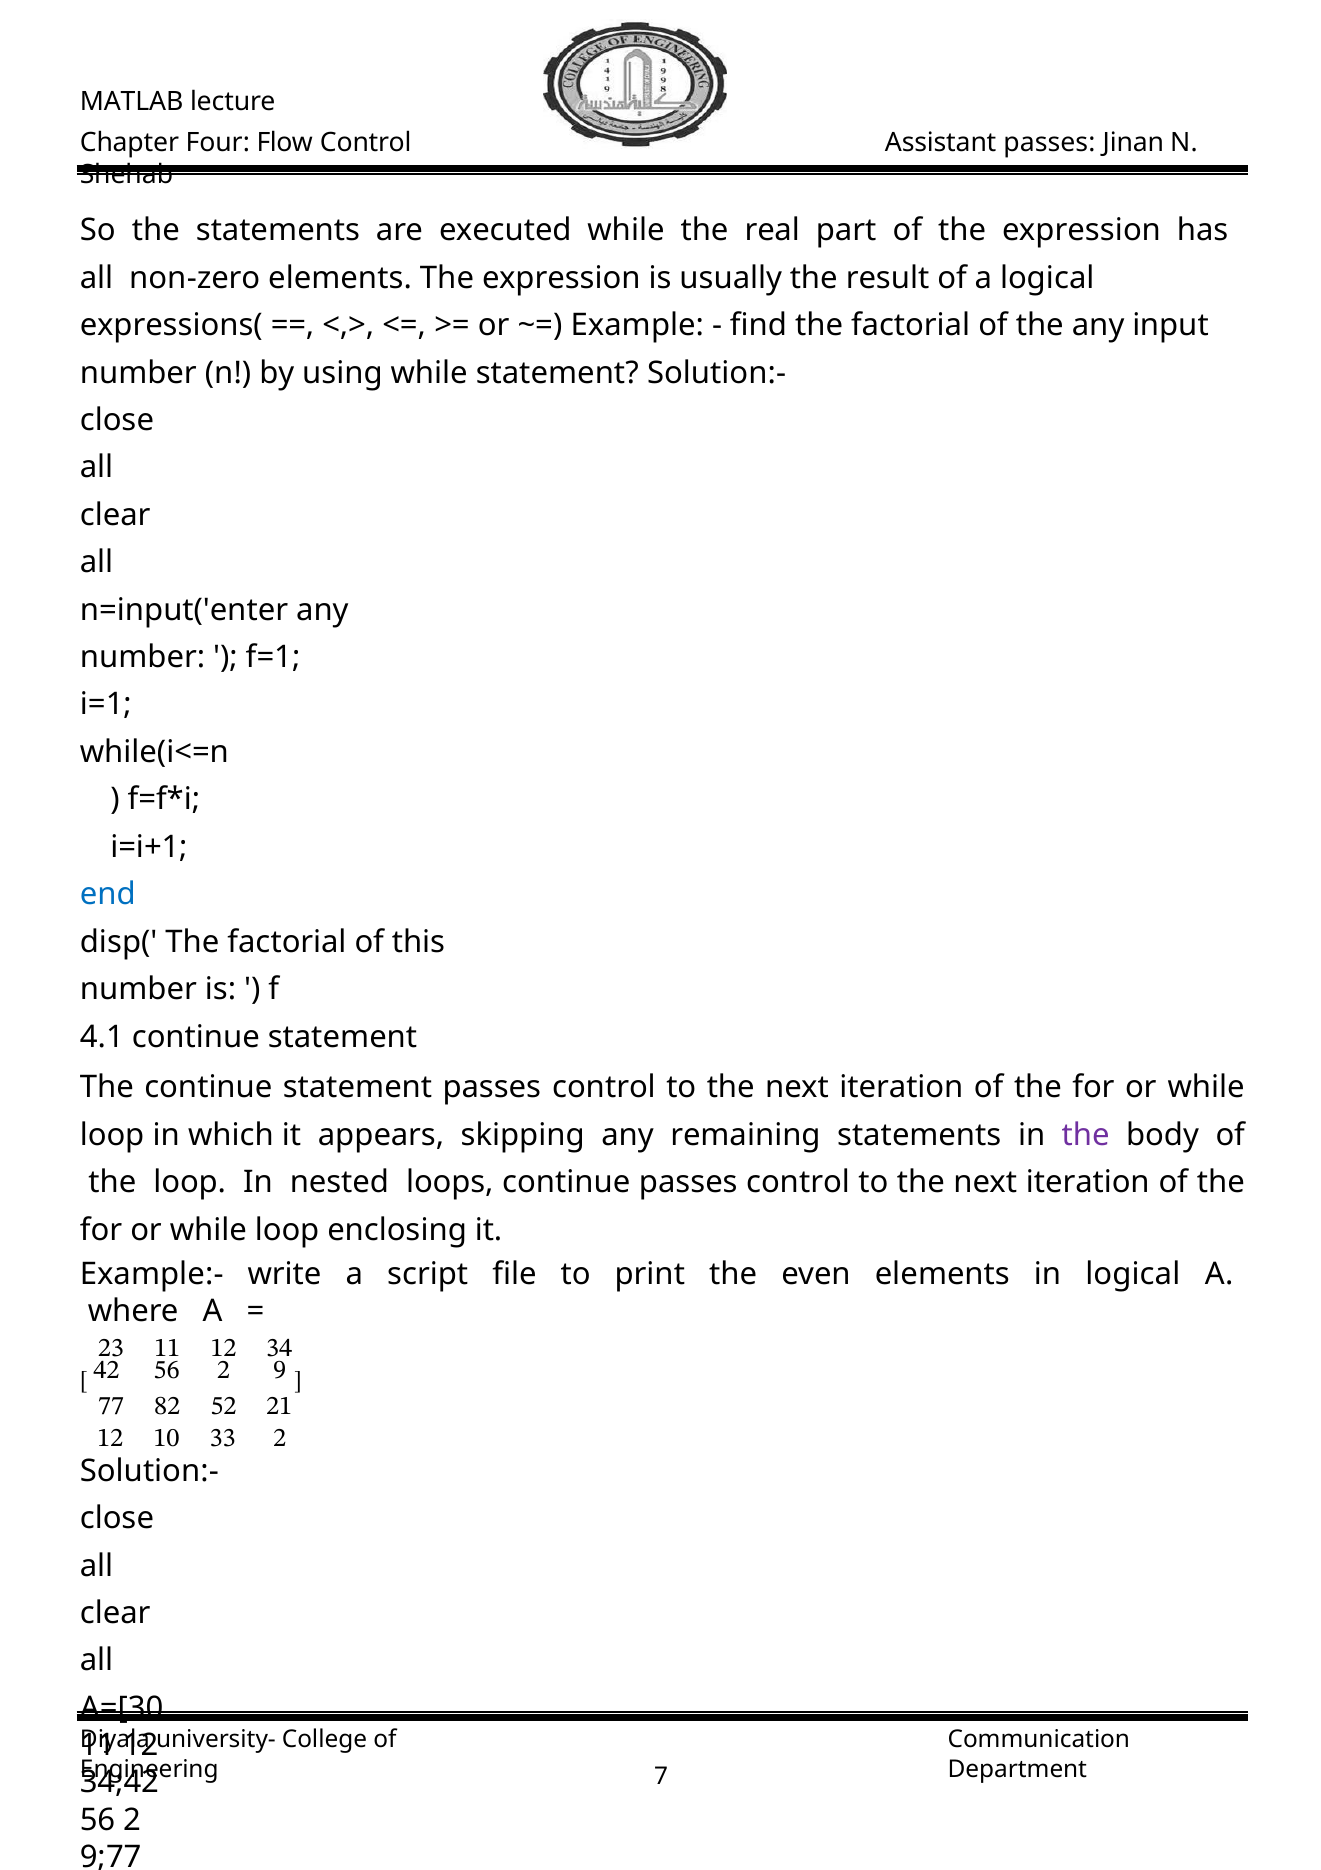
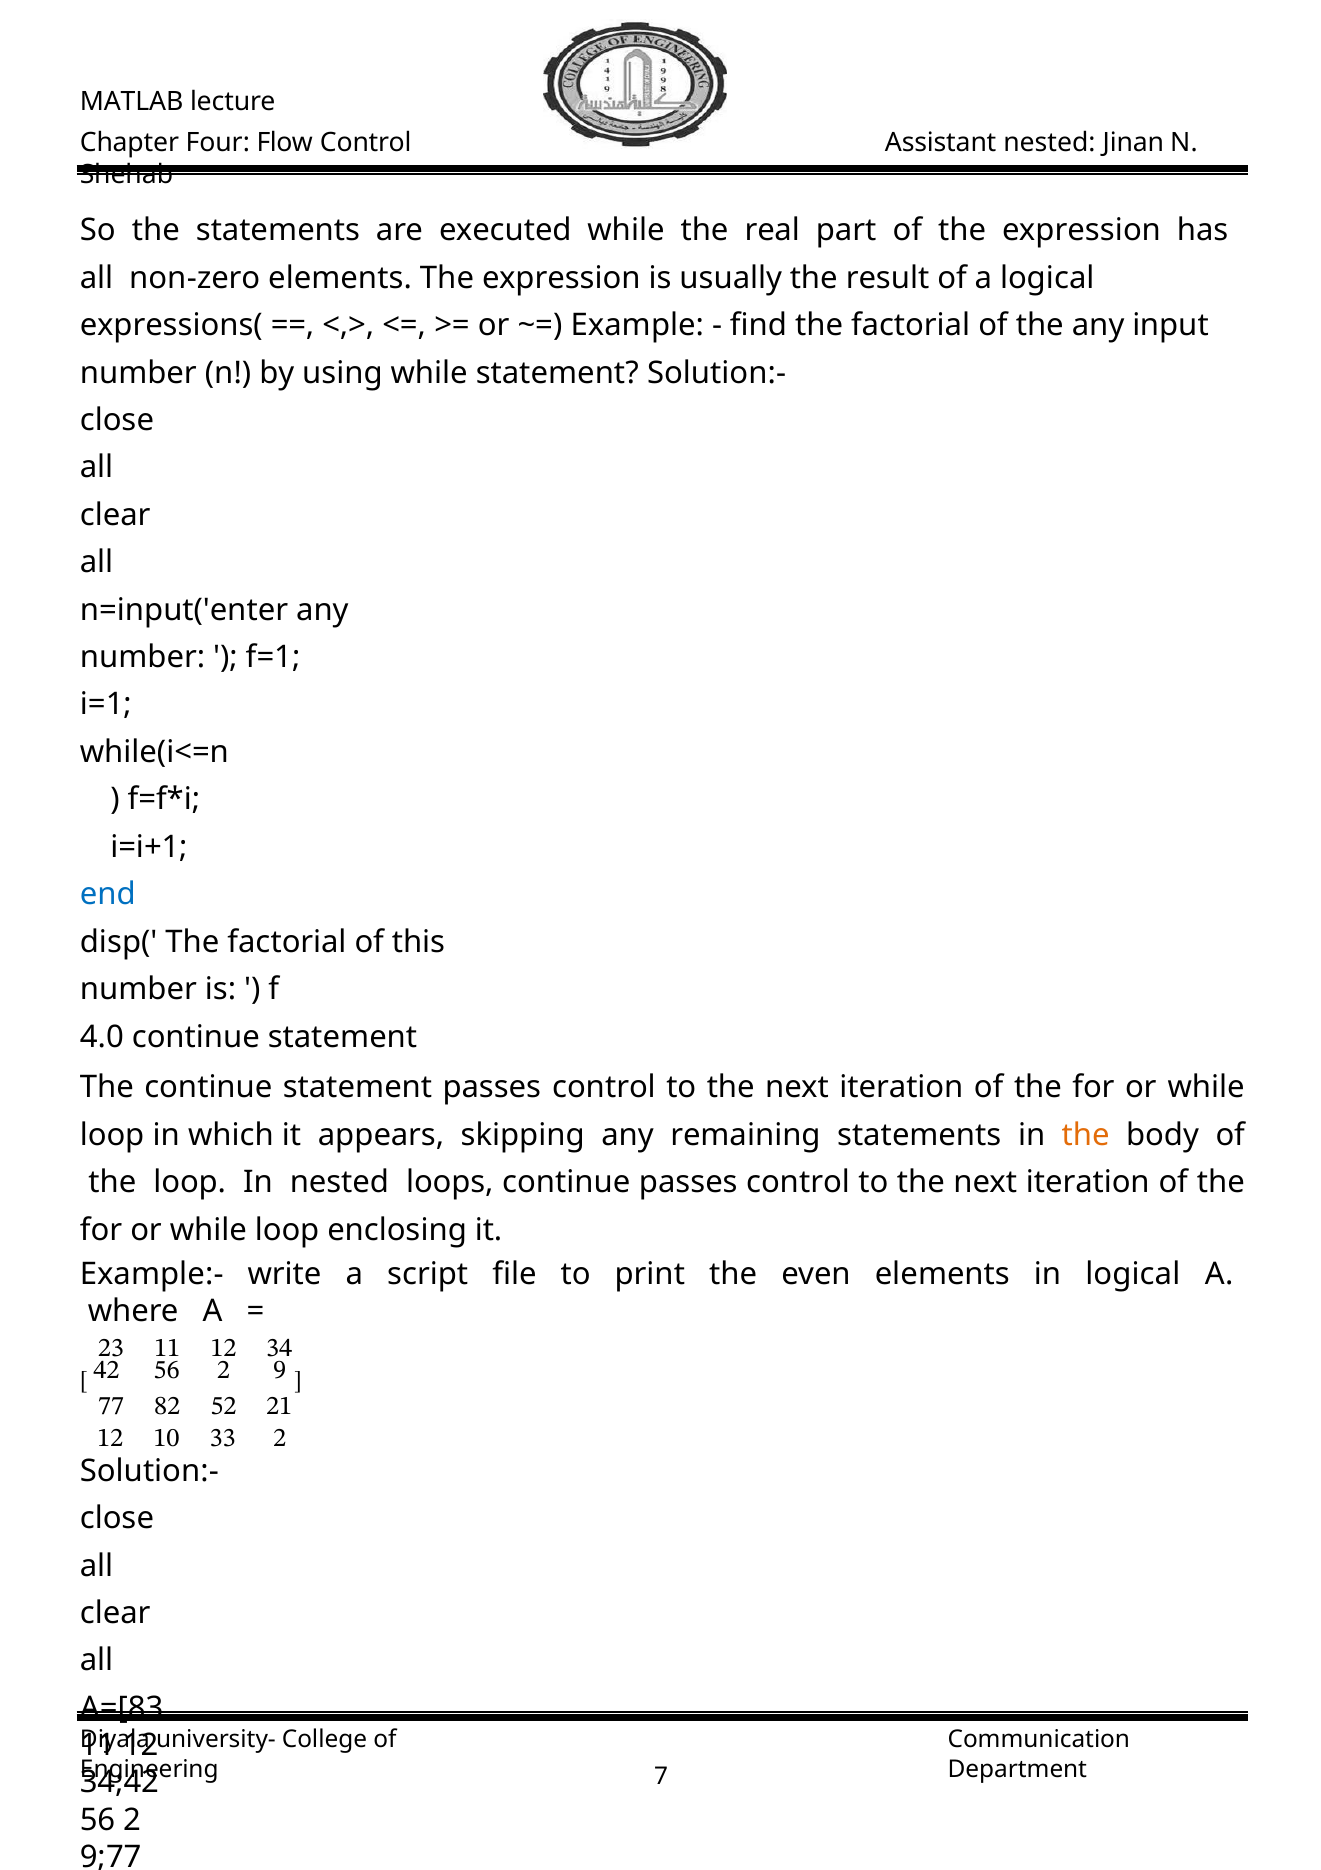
Assistant passes: passes -> nested
4.1: 4.1 -> 4.0
the at (1086, 1135) colour: purple -> orange
A=[30: A=[30 -> A=[83
